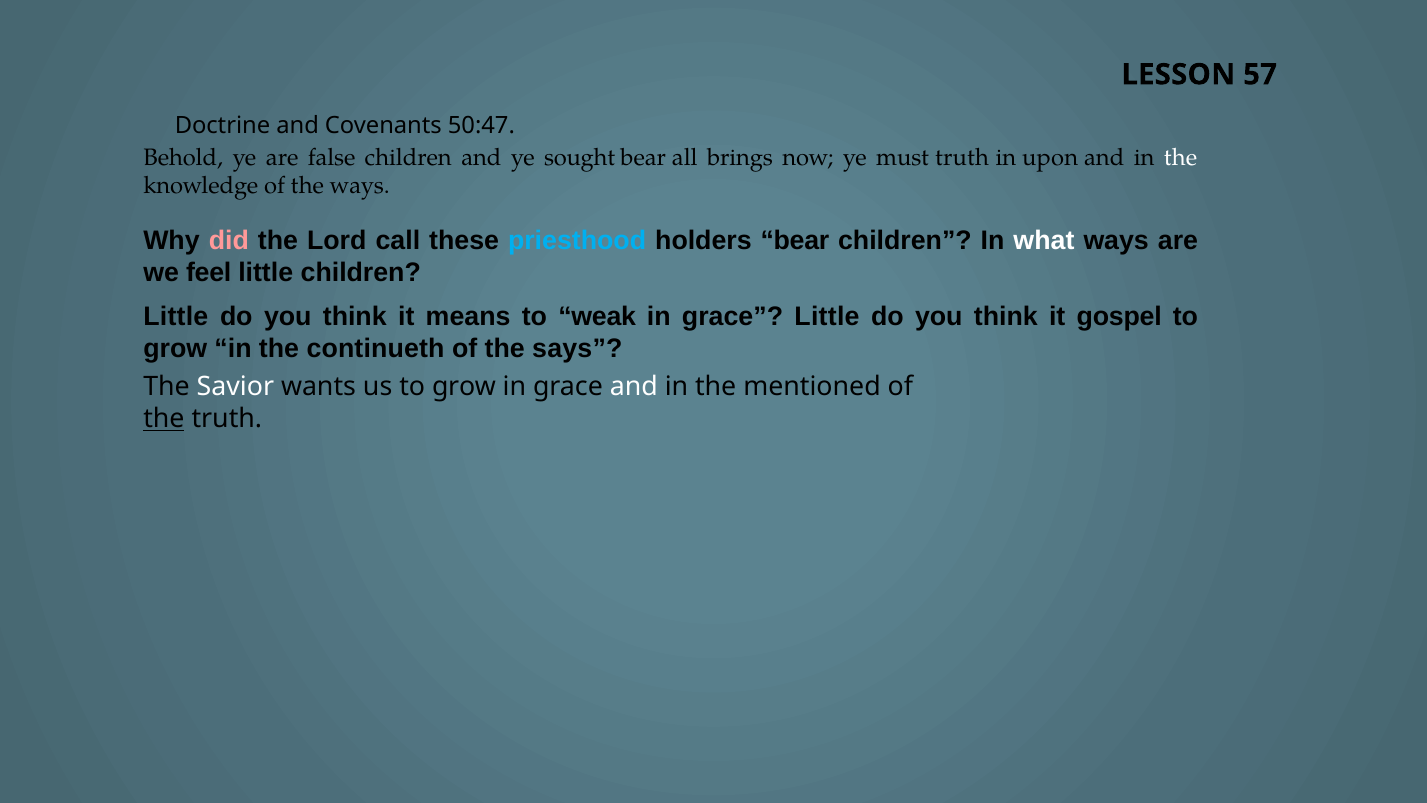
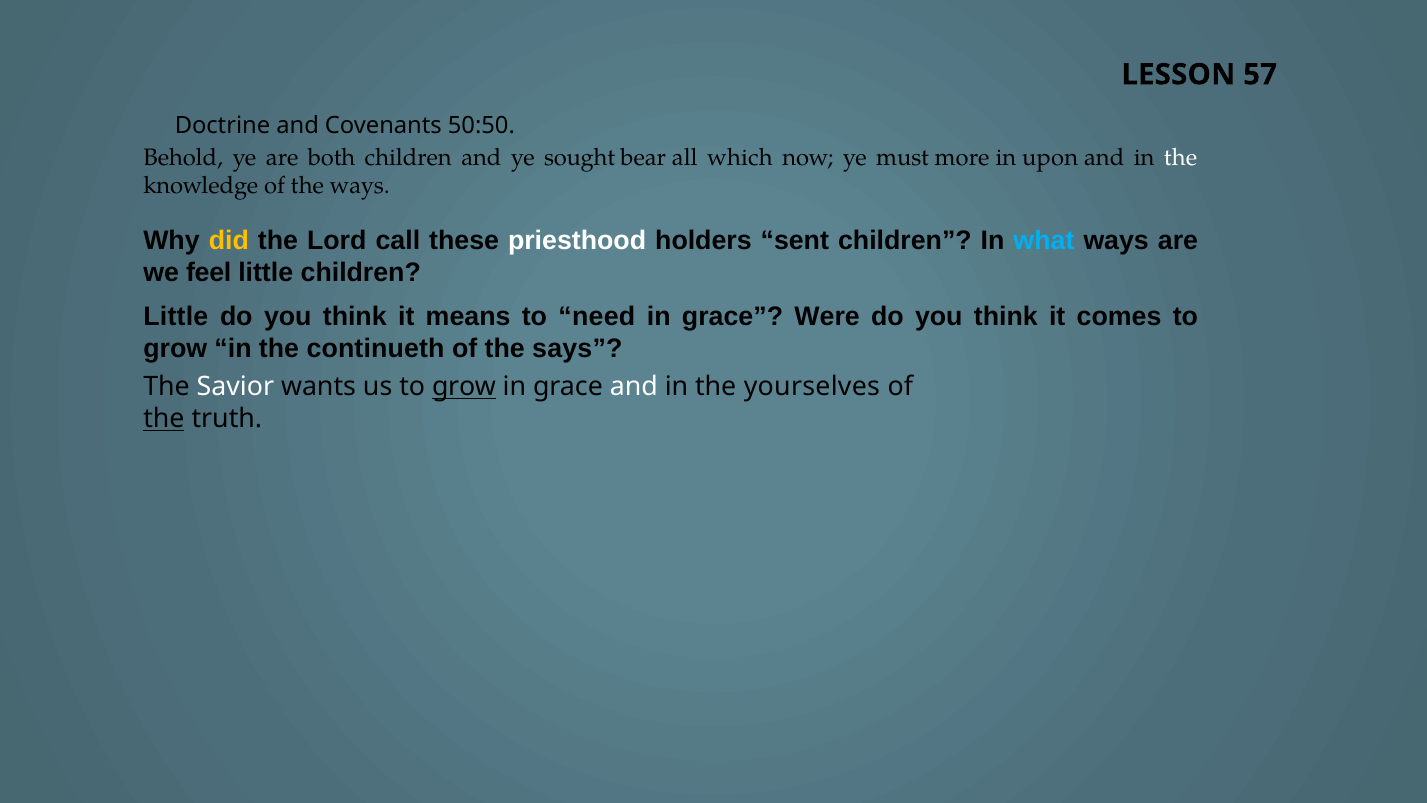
50:47: 50:47 -> 50:50
false: false -> both
brings: brings -> which
must truth: truth -> more
did colour: pink -> yellow
priesthood colour: light blue -> white
holders bear: bear -> sent
what colour: white -> light blue
weak: weak -> need
grace Little: Little -> Were
gospel: gospel -> comes
grow at (464, 387) underline: none -> present
mentioned: mentioned -> yourselves
